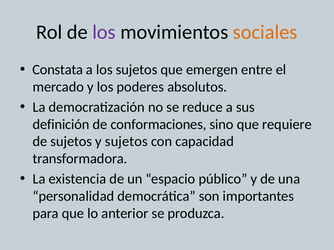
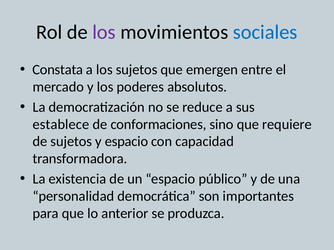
sociales colour: orange -> blue
definición: definición -> establece
y sujetos: sujetos -> espacio
